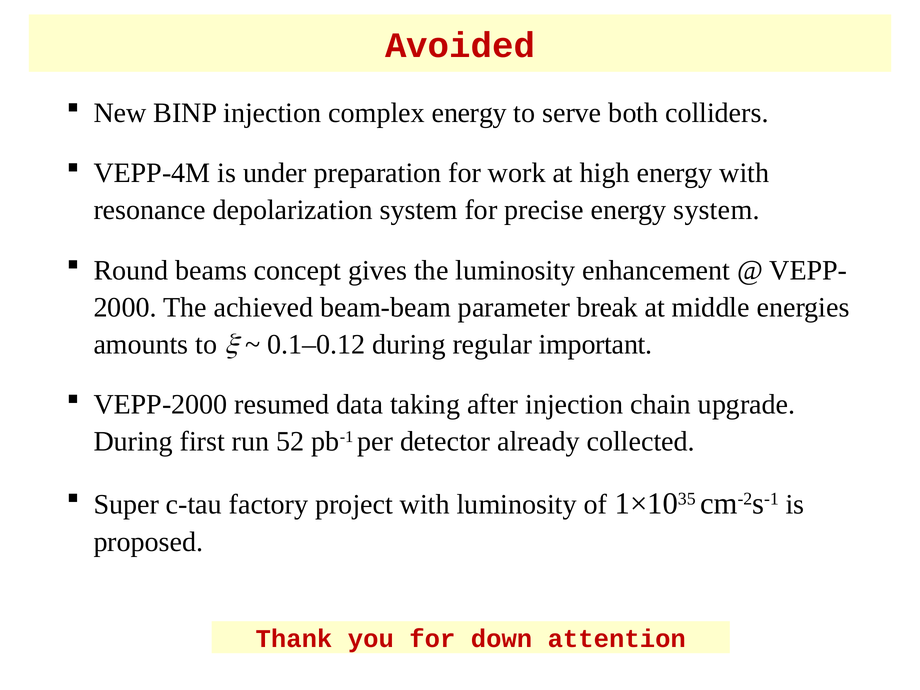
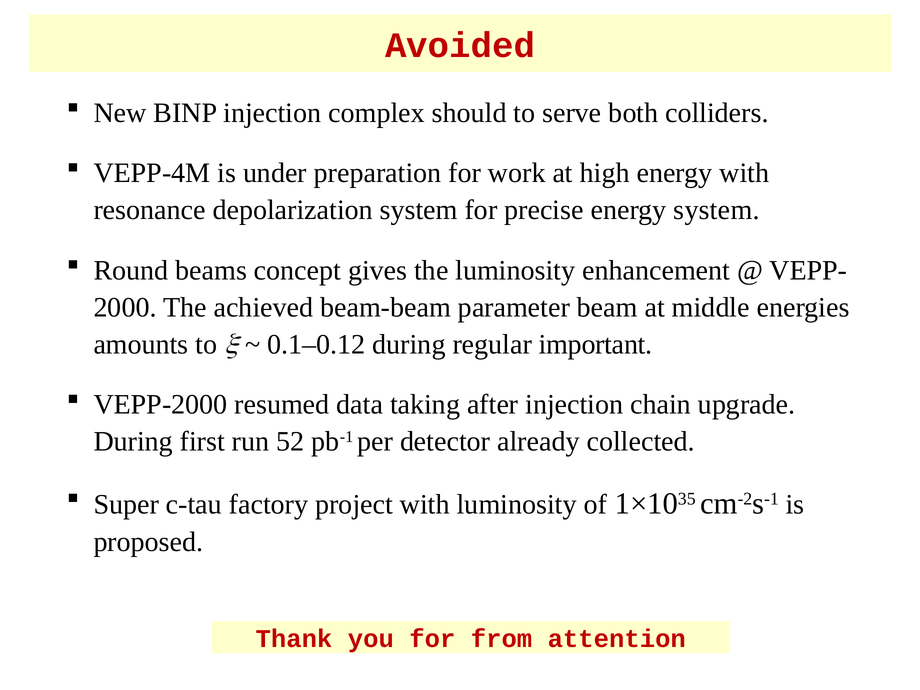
complex energy: energy -> should
break: break -> beam
down: down -> from
